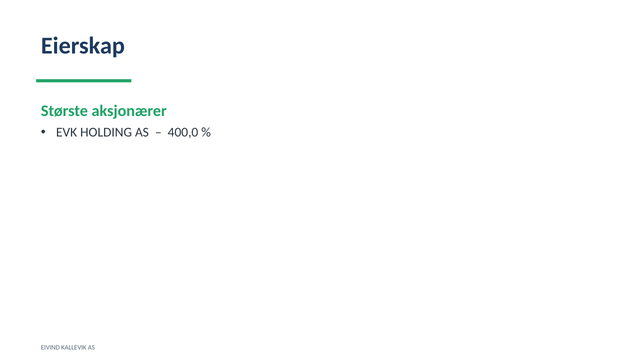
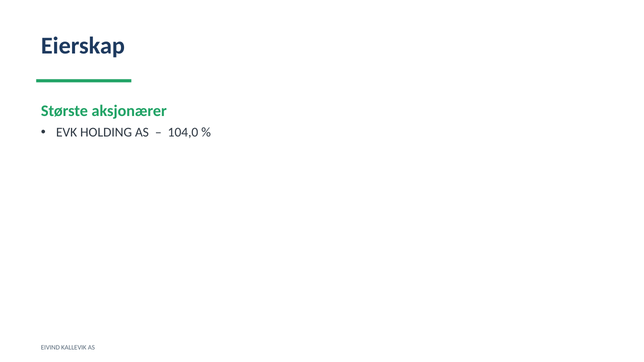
400,0: 400,0 -> 104,0
